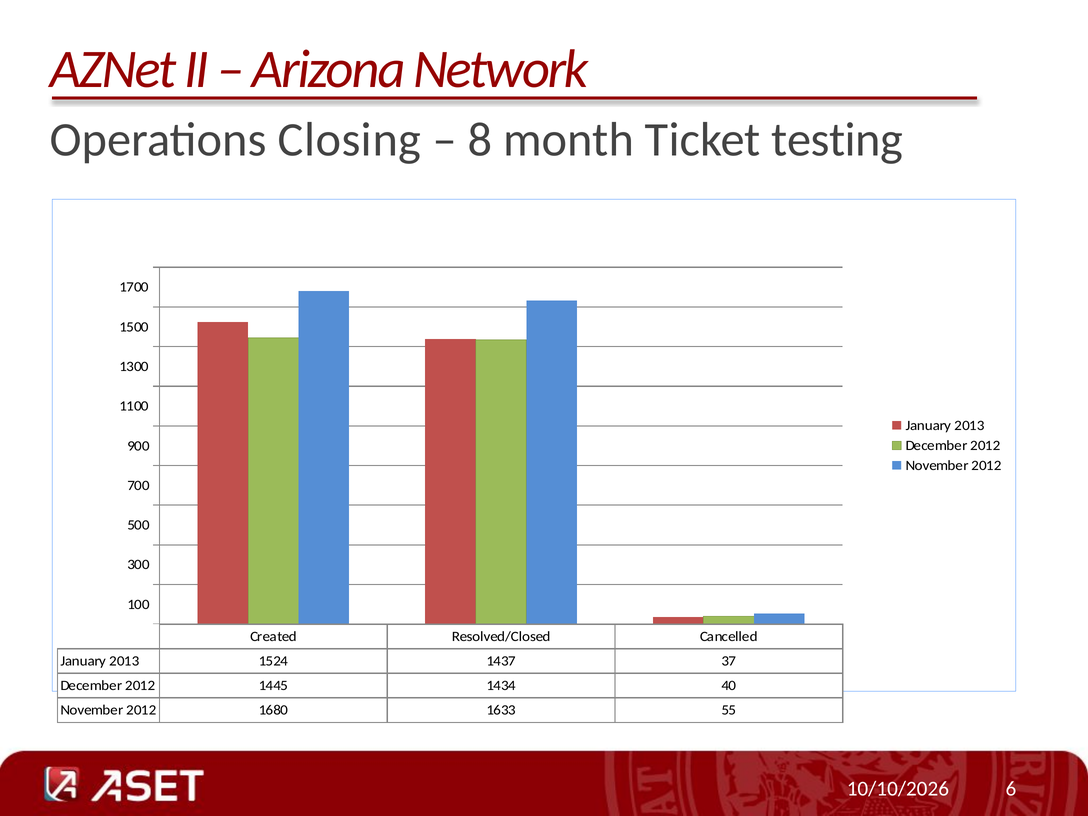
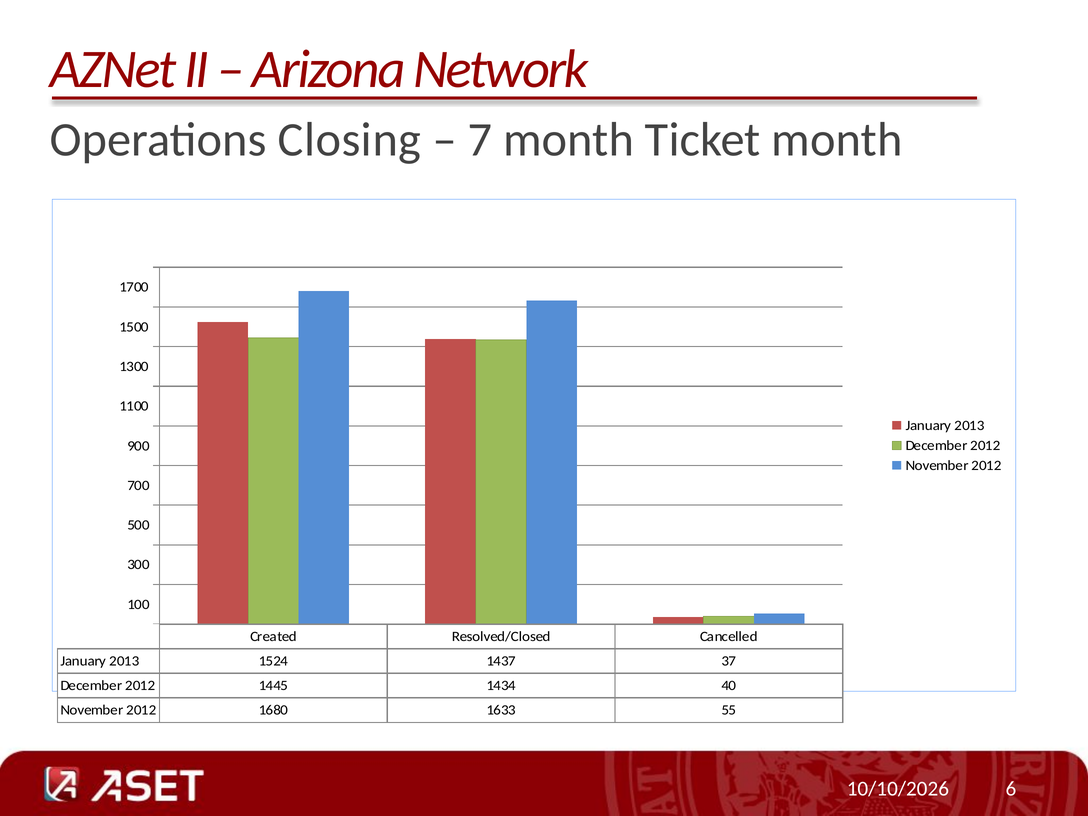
8: 8 -> 7
Ticket testing: testing -> month
